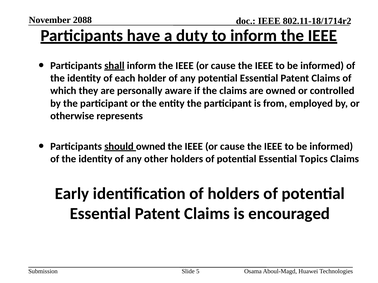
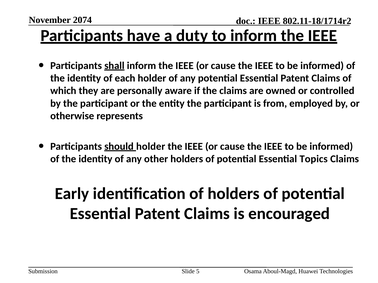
2088: 2088 -> 2074
should owned: owned -> holder
